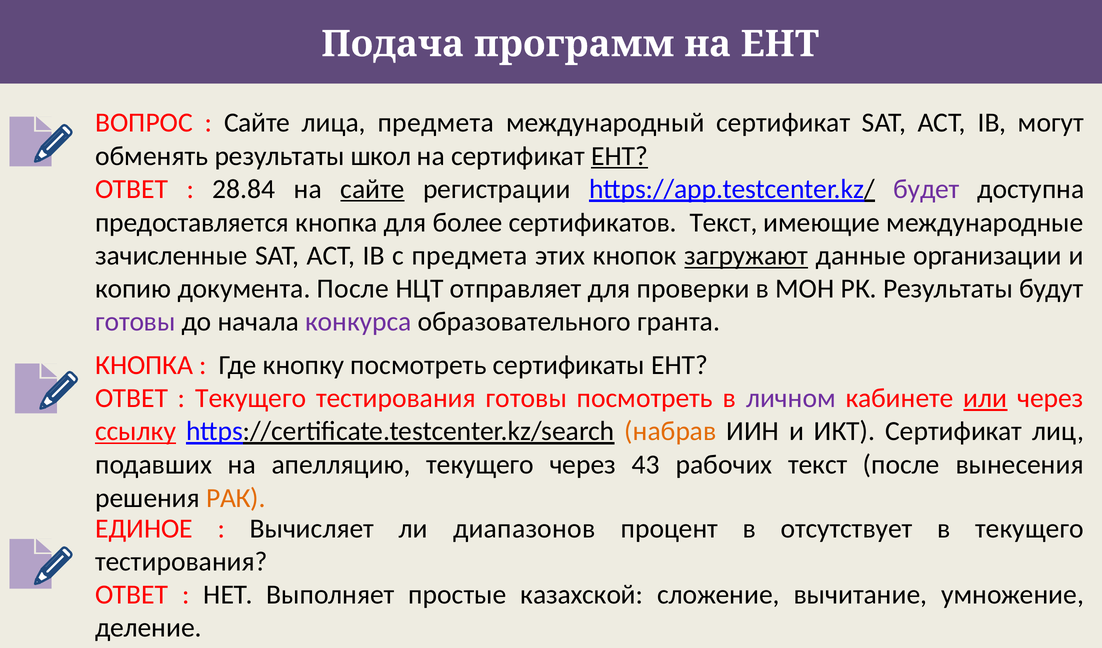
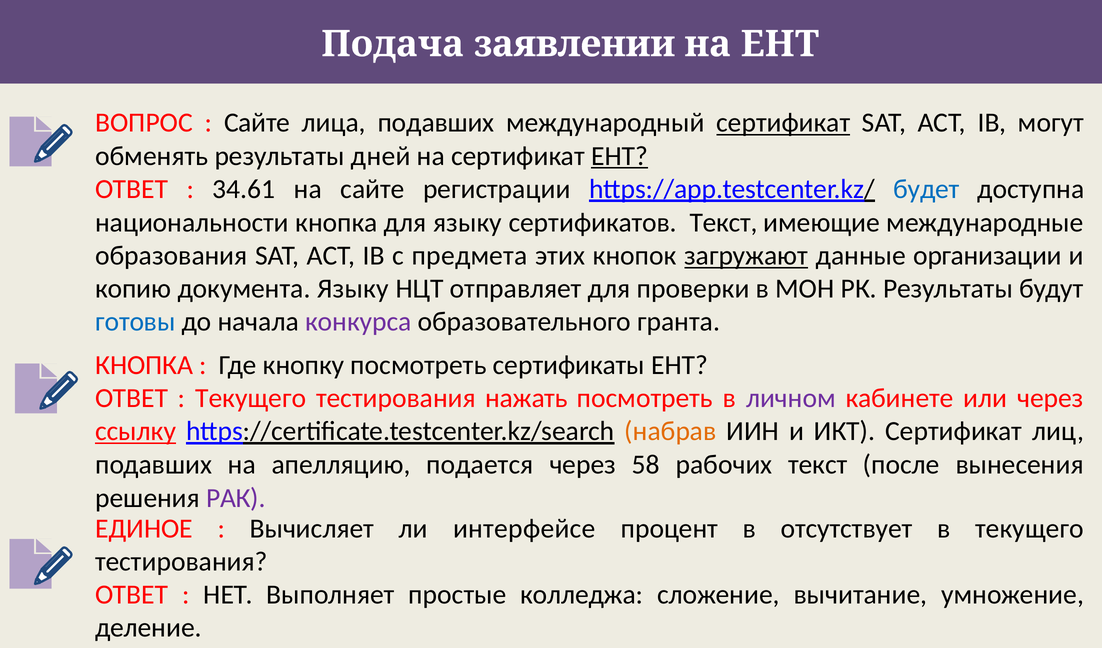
программ: программ -> заявлении
лица предмета: предмета -> подавших
сертификат at (783, 123) underline: none -> present
школ: школ -> дней
28.84: 28.84 -> 34.61
сайте at (372, 189) underline: present -> none
будет colour: purple -> blue
предоставляется: предоставляется -> национальности
для более: более -> языку
зачисленные: зачисленные -> образования
документа После: После -> Языку
готовы at (135, 322) colour: purple -> blue
тестирования готовы: готовы -> нажать
или underline: present -> none
апелляцию текущего: текущего -> подается
43: 43 -> 58
РАК colour: orange -> purple
диапазонов: диапазонов -> интерфейсе
казахской: казахской -> колледжа
